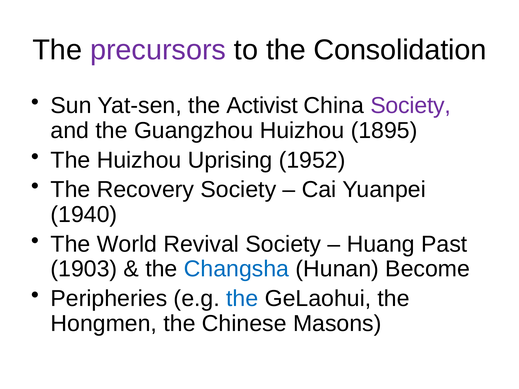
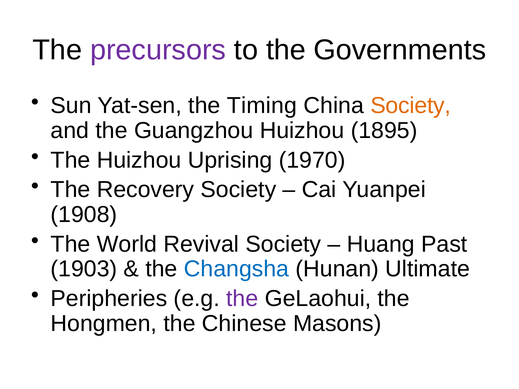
Consolidation: Consolidation -> Governments
Activist: Activist -> Timing
Society at (411, 106) colour: purple -> orange
1952: 1952 -> 1970
1940: 1940 -> 1908
Become: Become -> Ultimate
the at (242, 299) colour: blue -> purple
